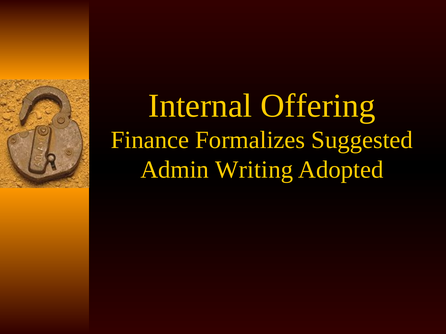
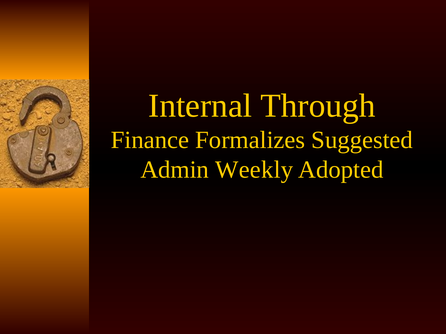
Offering: Offering -> Through
Writing: Writing -> Weekly
